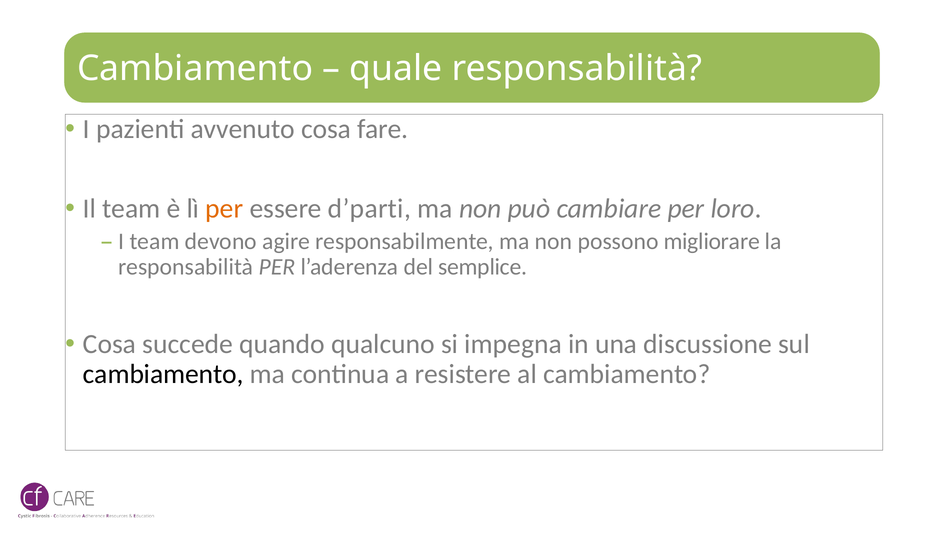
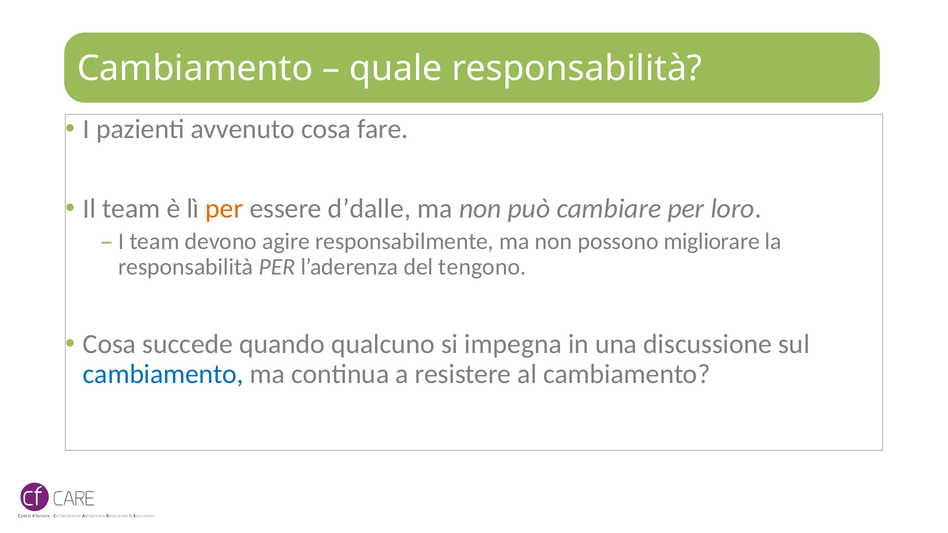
d’parti: d’parti -> d’dalle
semplice: semplice -> tengono
cambiamento at (163, 374) colour: black -> blue
